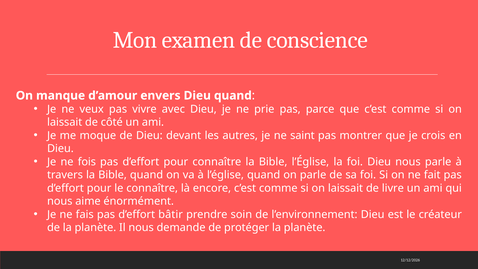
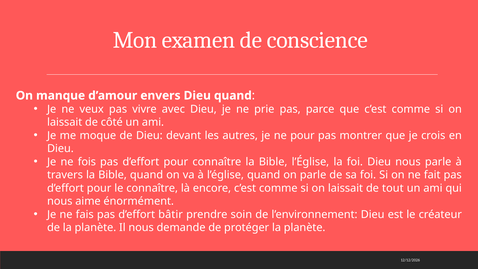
ne saint: saint -> pour
livre: livre -> tout
